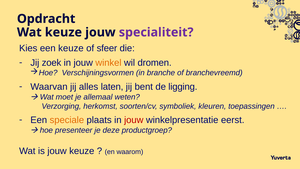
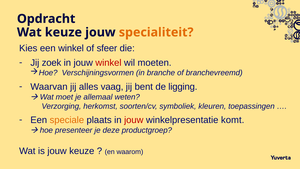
specialiteit colour: purple -> orange
een keuze: keuze -> winkel
winkel at (108, 63) colour: orange -> red
dromen: dromen -> moeten
laten: laten -> vaag
eerst: eerst -> komt
